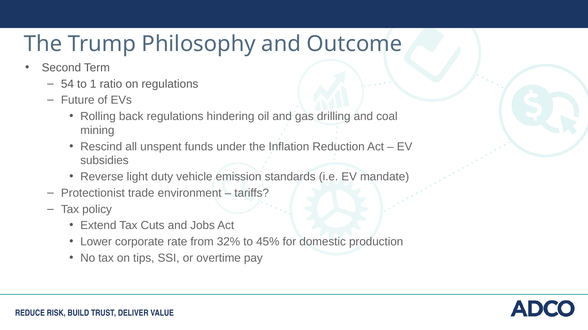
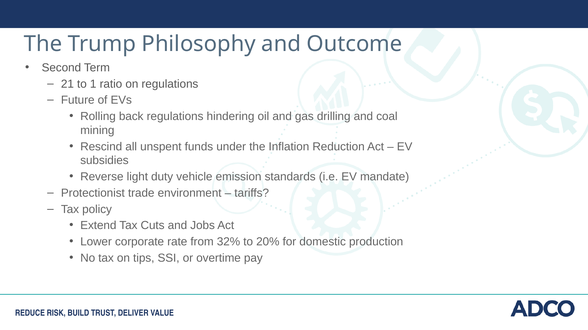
54: 54 -> 21
45%: 45% -> 20%
